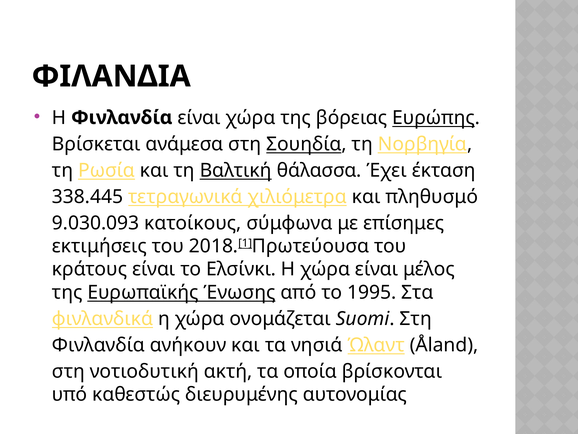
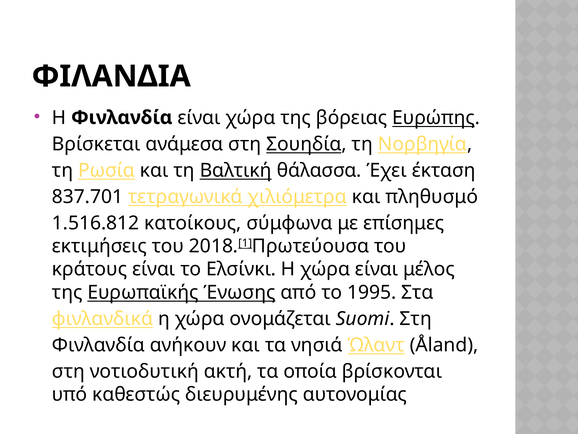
338.445: 338.445 -> 837.701
9.030.093: 9.030.093 -> 1.516.812
